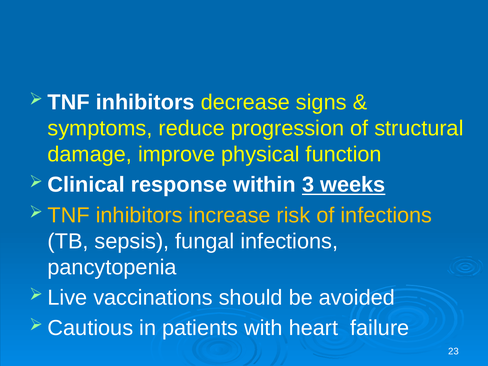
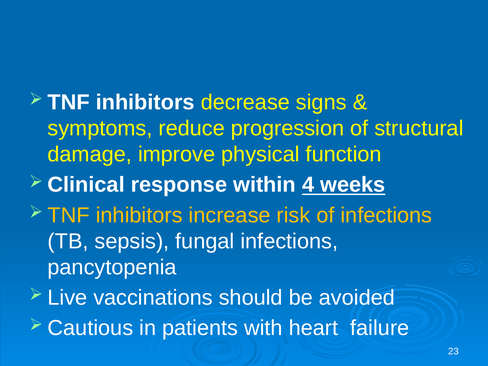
3: 3 -> 4
